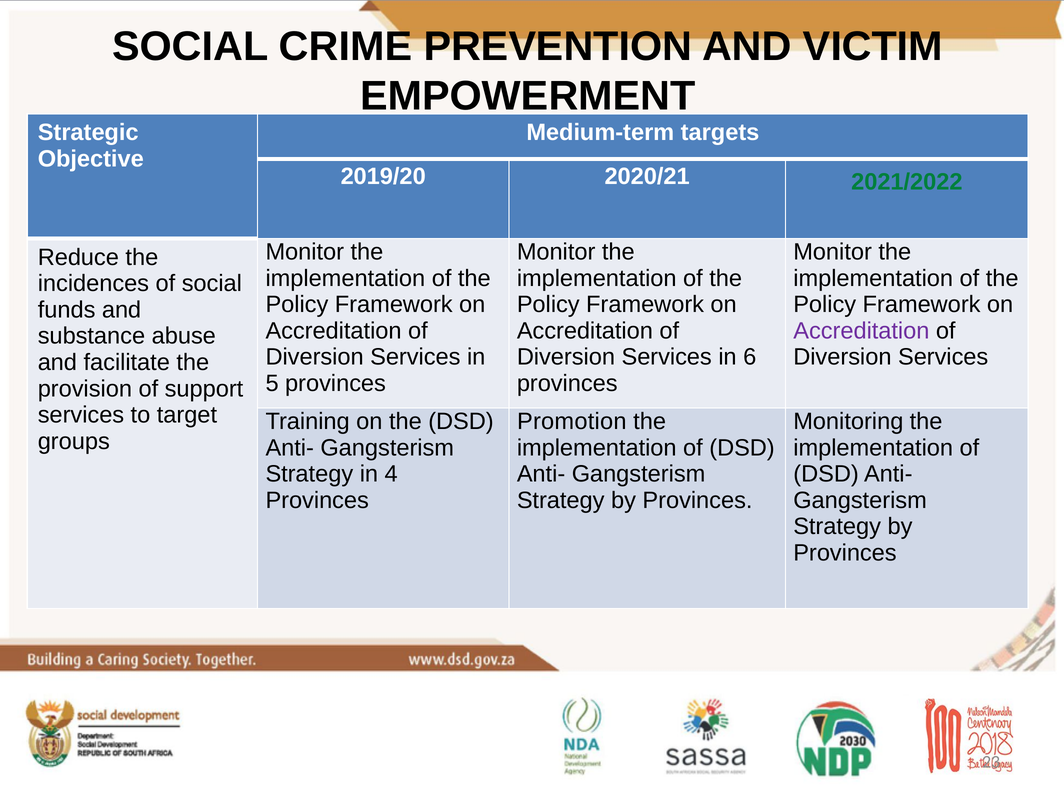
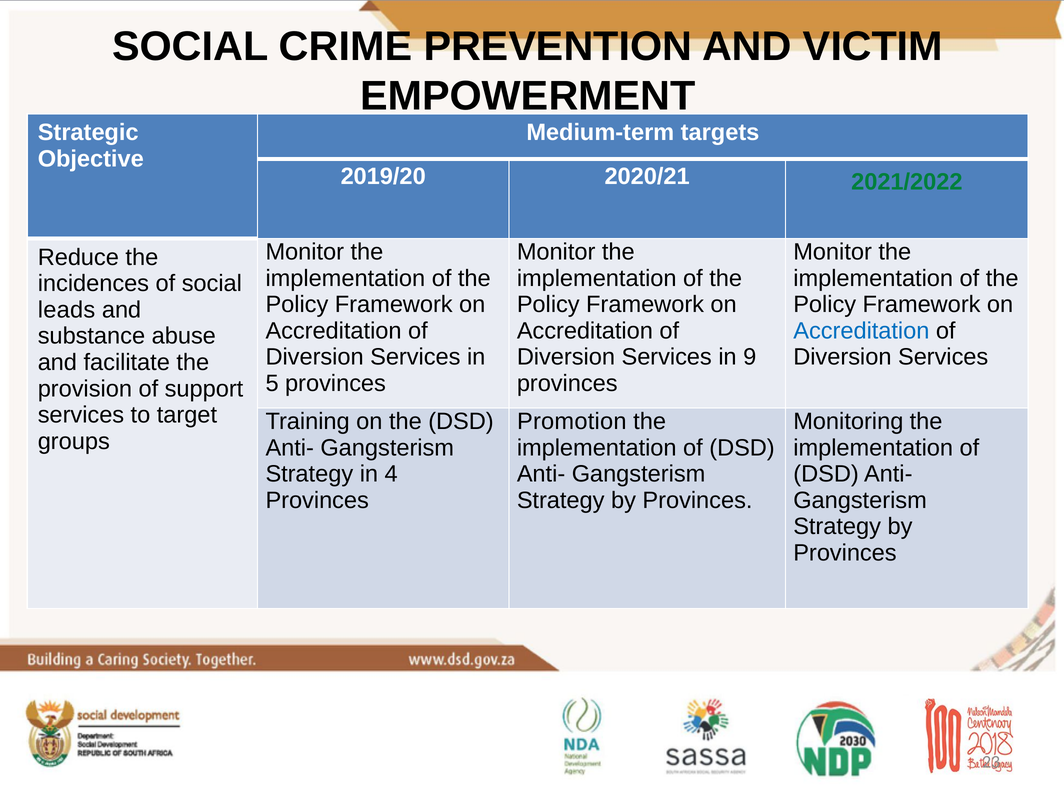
funds: funds -> leads
Accreditation at (861, 331) colour: purple -> blue
6: 6 -> 9
